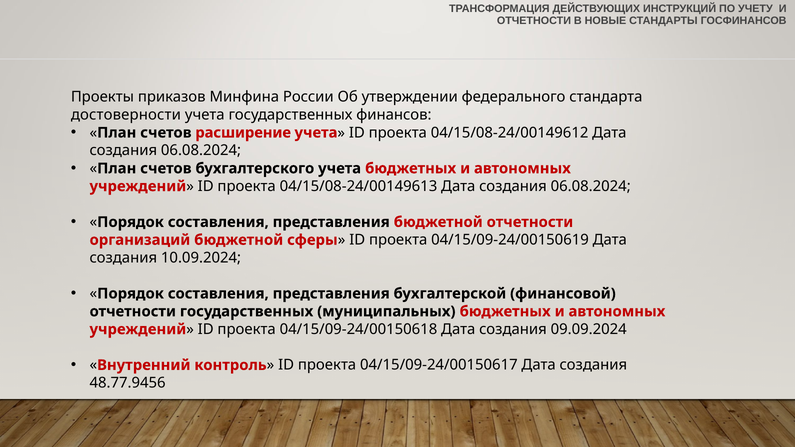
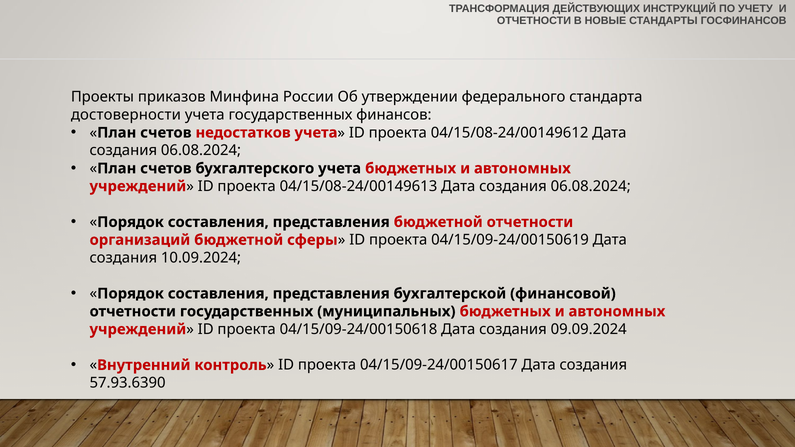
расширение: расширение -> недостатков
48.77.9456: 48.77.9456 -> 57.93.6390
